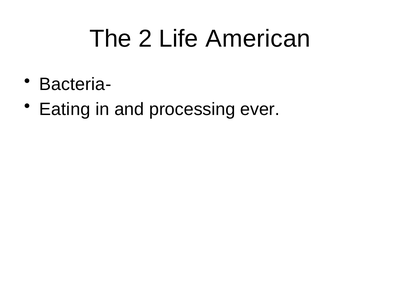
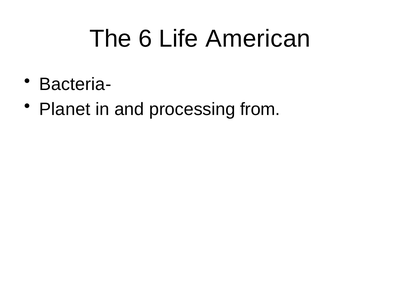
2: 2 -> 6
Eating: Eating -> Planet
ever: ever -> from
